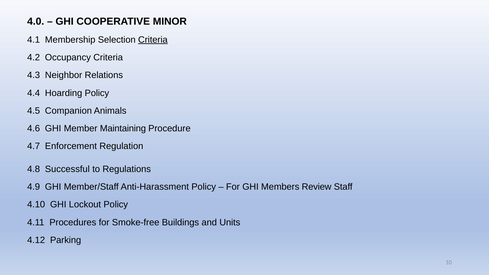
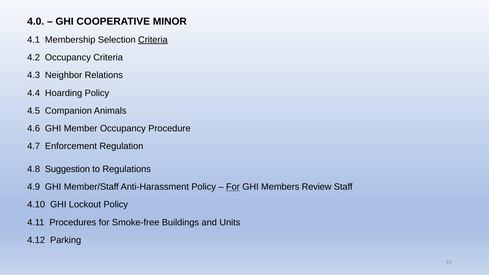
Member Maintaining: Maintaining -> Occupancy
Successful: Successful -> Suggestion
For at (233, 187) underline: none -> present
